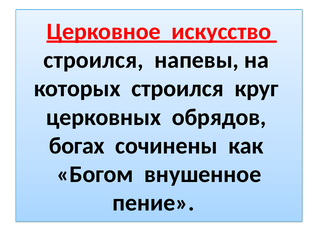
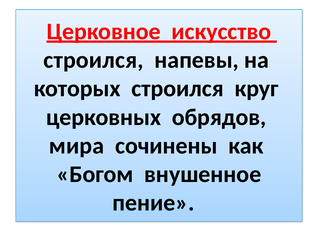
богах: богах -> мира
